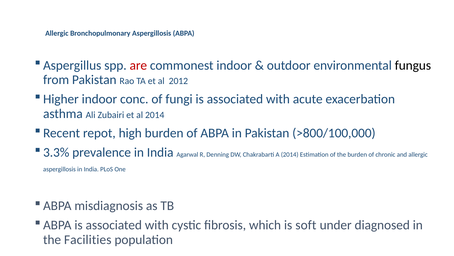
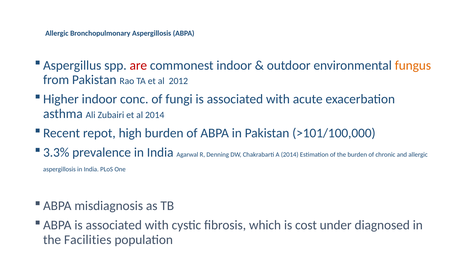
fungus colour: black -> orange
>800/100,000: >800/100,000 -> >101/100,000
soft: soft -> cost
